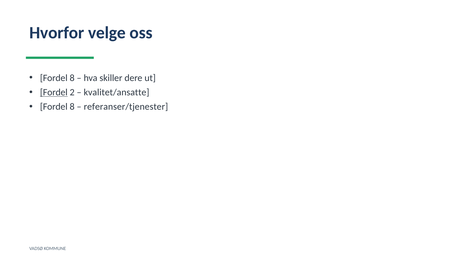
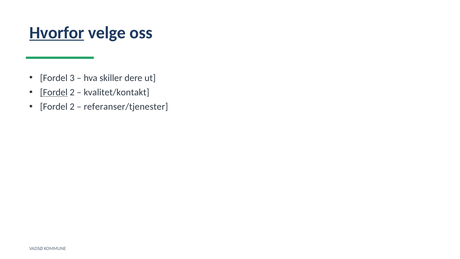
Hvorfor underline: none -> present
8 at (72, 78): 8 -> 3
kvalitet/ansatte: kvalitet/ansatte -> kvalitet/kontakt
8 at (72, 107): 8 -> 2
